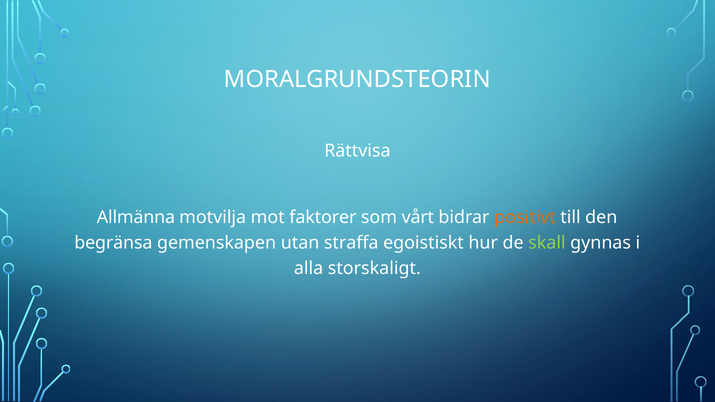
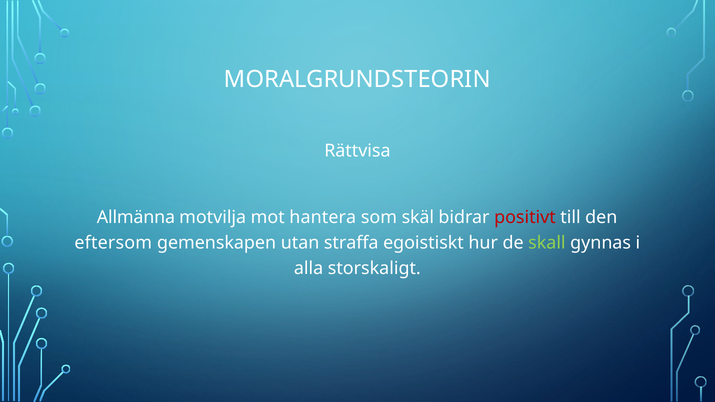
faktorer: faktorer -> hantera
vårt: vårt -> skäl
positivt colour: orange -> red
begränsa: begränsa -> eftersom
